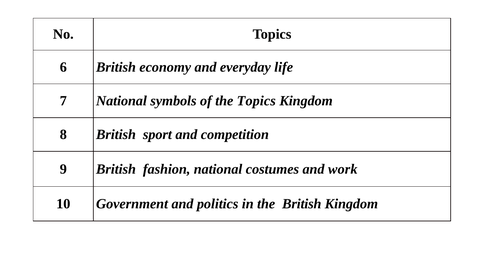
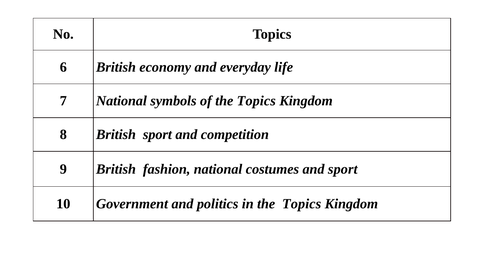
and work: work -> sport
in the British: British -> Topics
